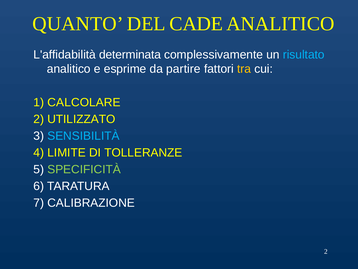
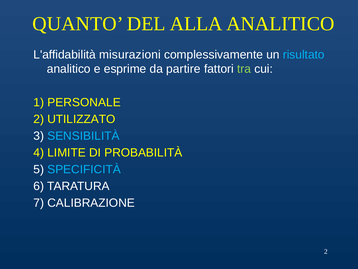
CADE: CADE -> ALLA
determinata: determinata -> misurazioni
tra colour: yellow -> light green
CALCOLARE: CALCOLARE -> PERSONALE
TOLLERANZE: TOLLERANZE -> PROBABILITÀ
SPECIFICITÀ colour: light green -> light blue
